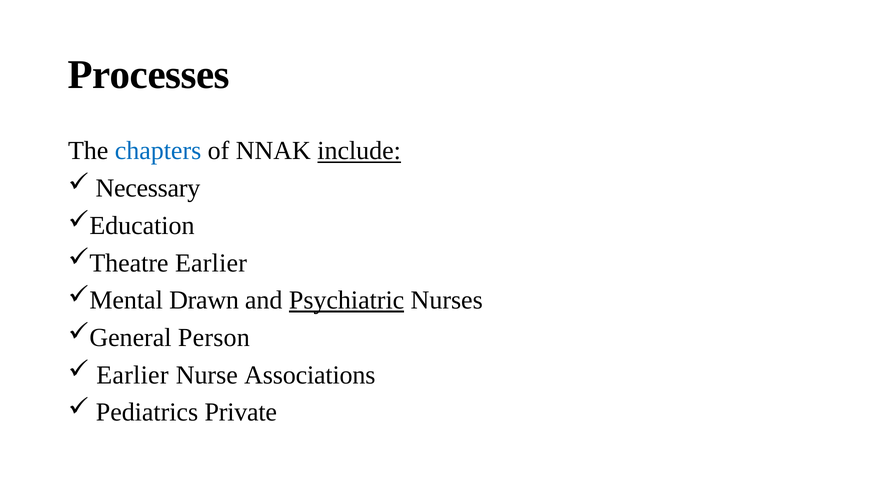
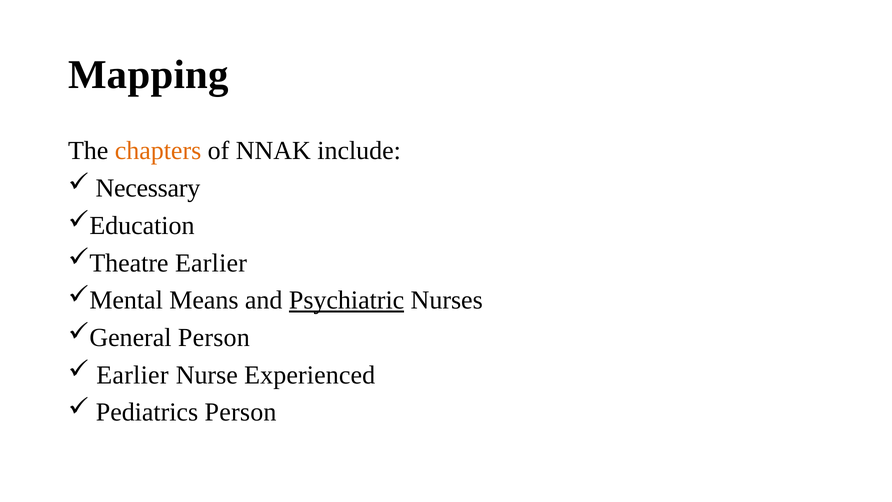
Processes: Processes -> Mapping
chapters colour: blue -> orange
include underline: present -> none
Drawn: Drawn -> Means
Associations: Associations -> Experienced
Pediatrics Private: Private -> Person
